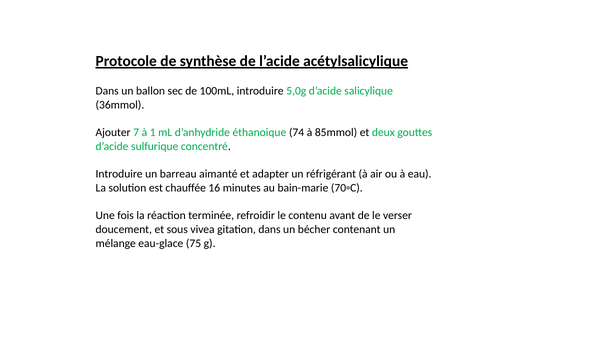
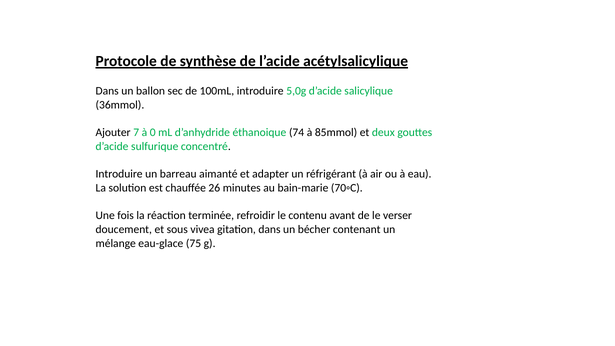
1: 1 -> 0
16: 16 -> 26
